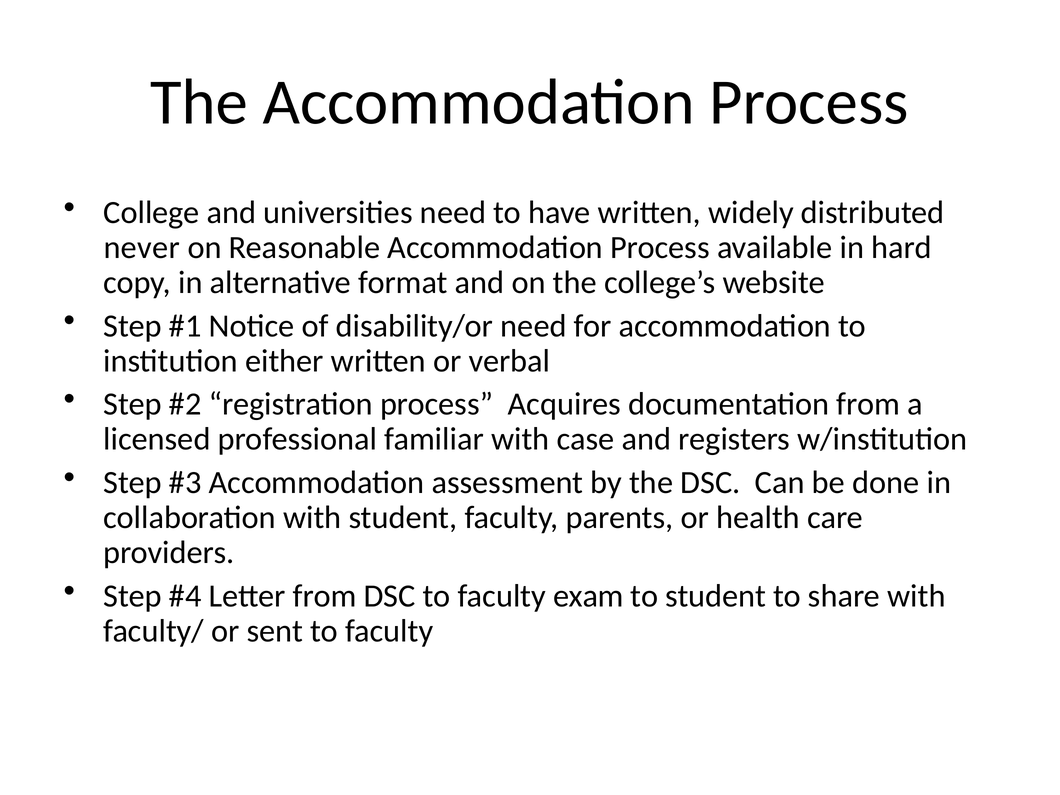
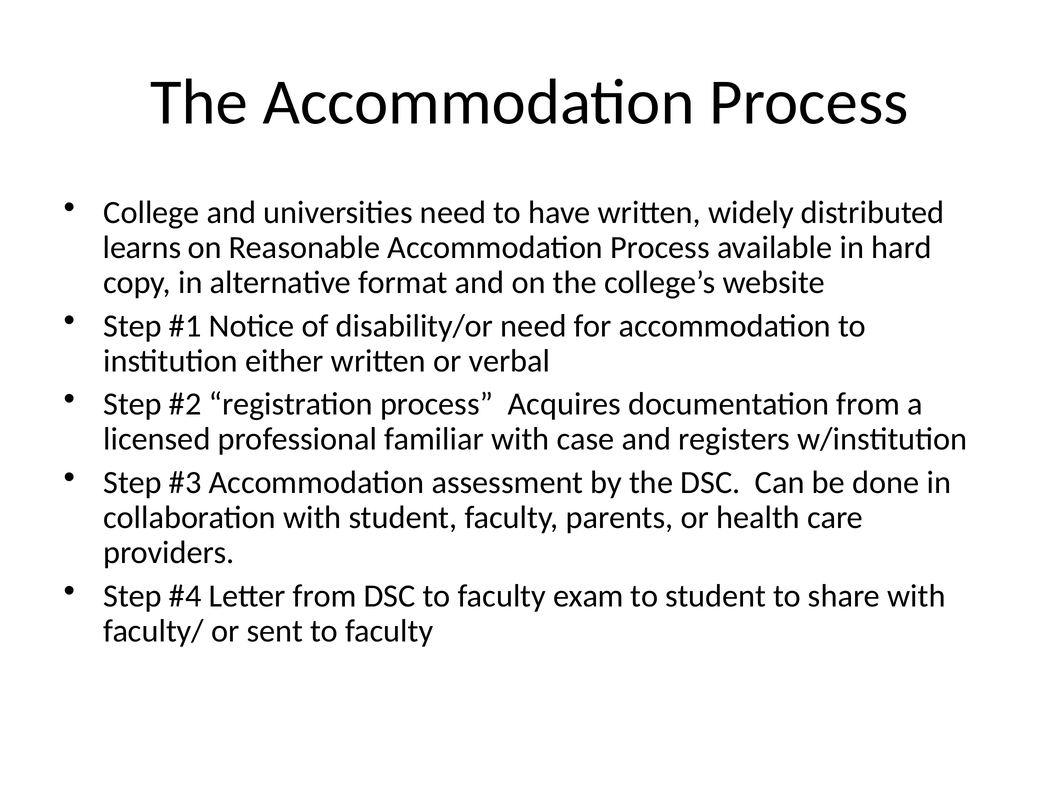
never: never -> learns
